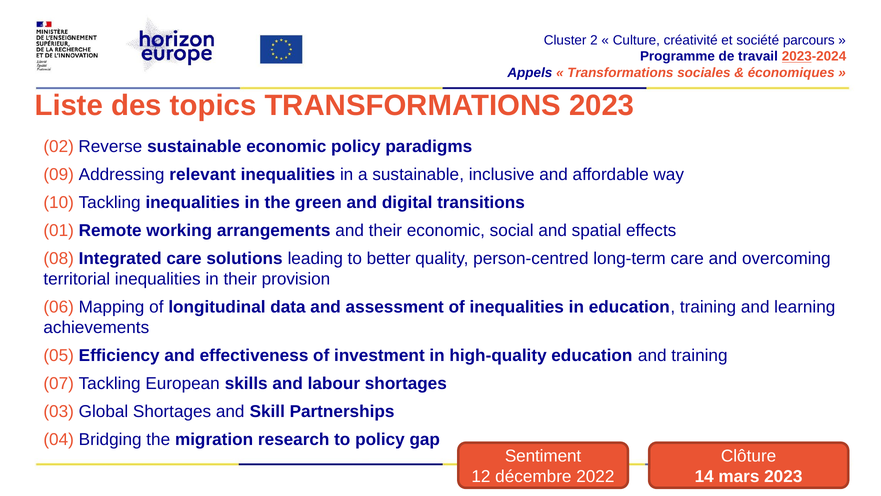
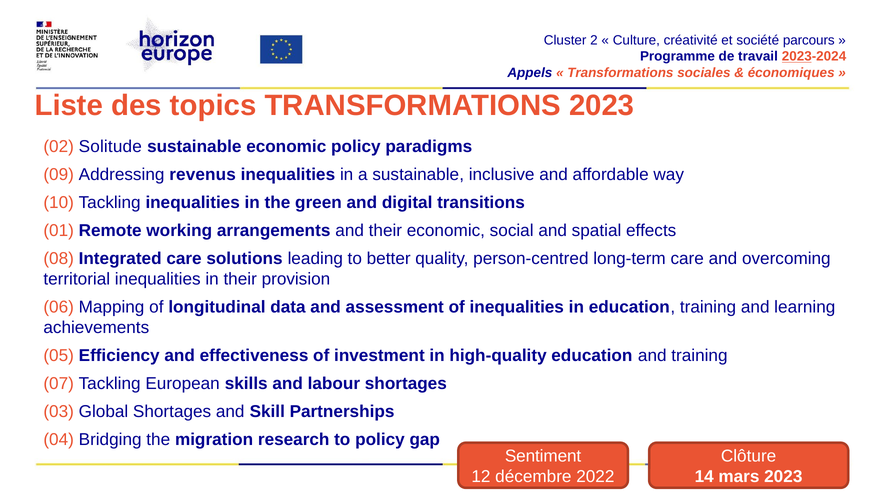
Reverse: Reverse -> Solitude
relevant: relevant -> revenus
